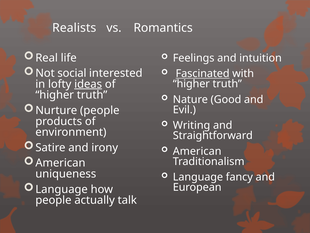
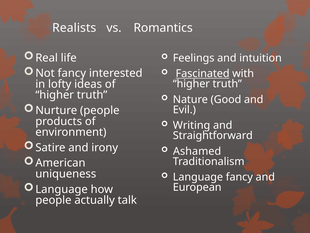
Not social: social -> fancy
ideas underline: present -> none
American at (197, 151): American -> Ashamed
